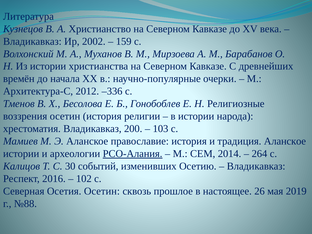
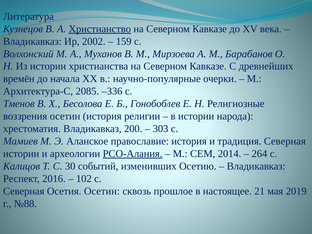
Христианство underline: none -> present
2012: 2012 -> 2085
103: 103 -> 303
традиция Аланское: Аланское -> Северная
26: 26 -> 21
